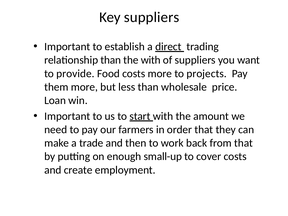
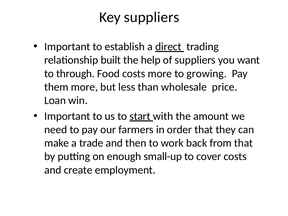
relationship than: than -> built
the with: with -> help
provide: provide -> through
projects: projects -> growing
